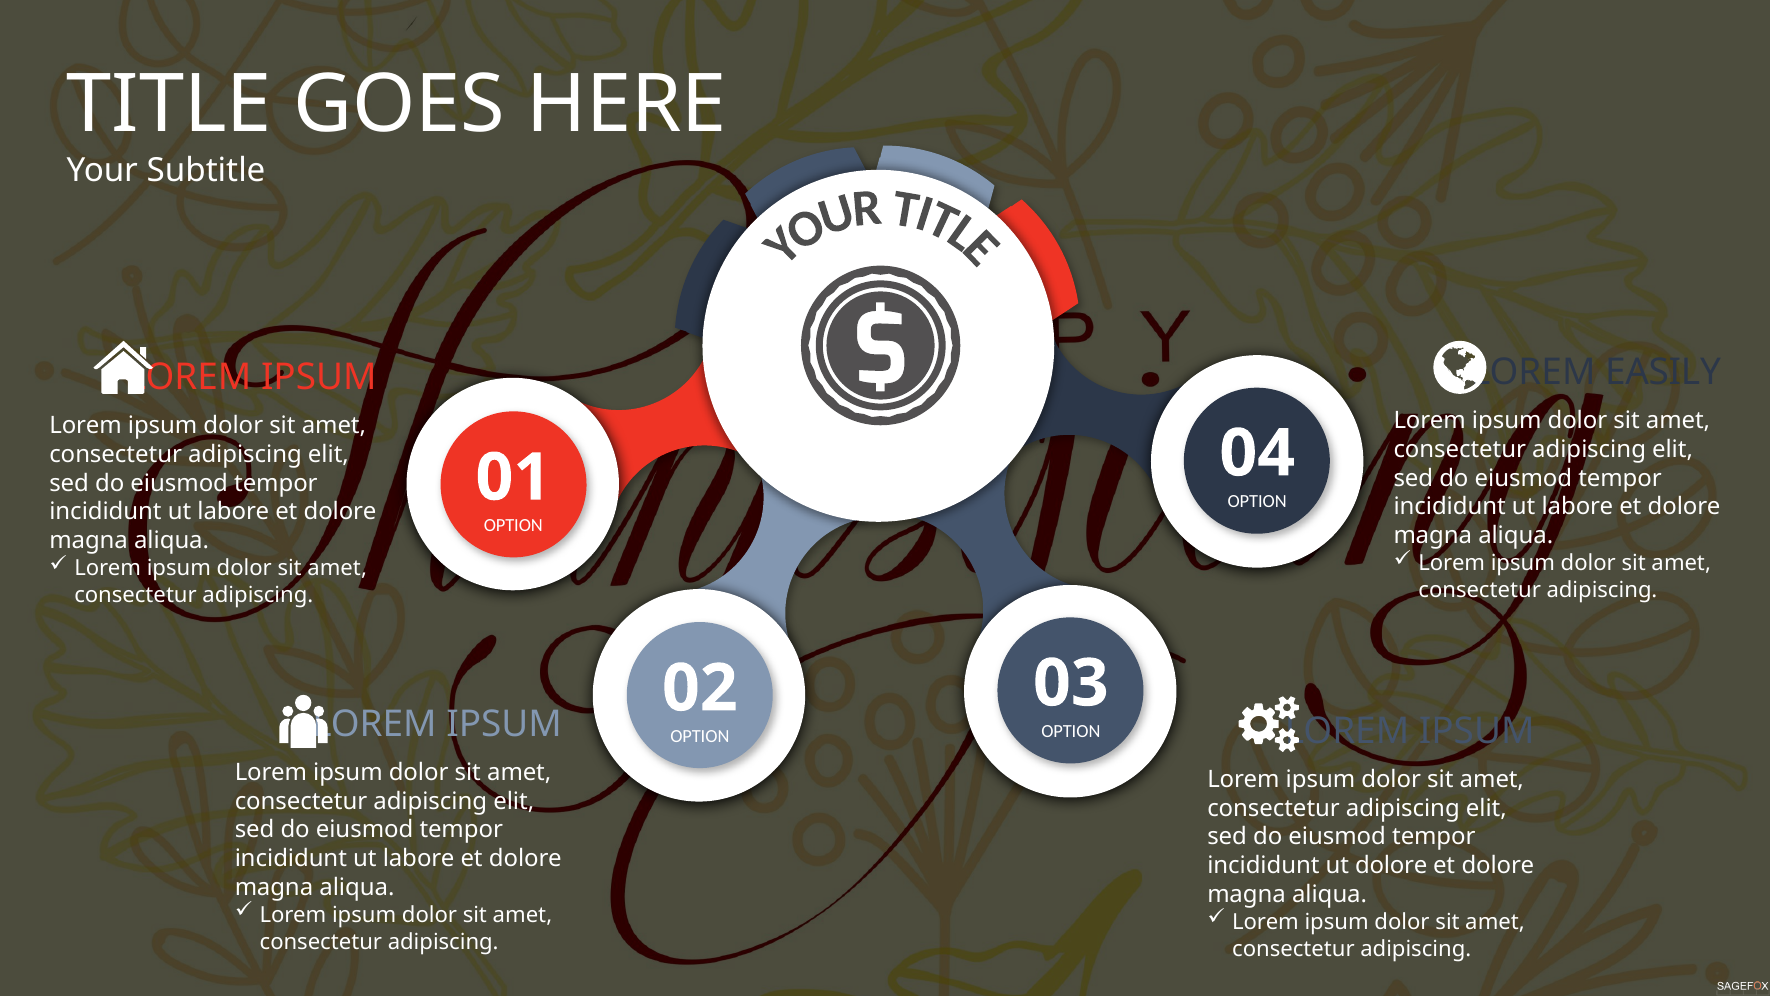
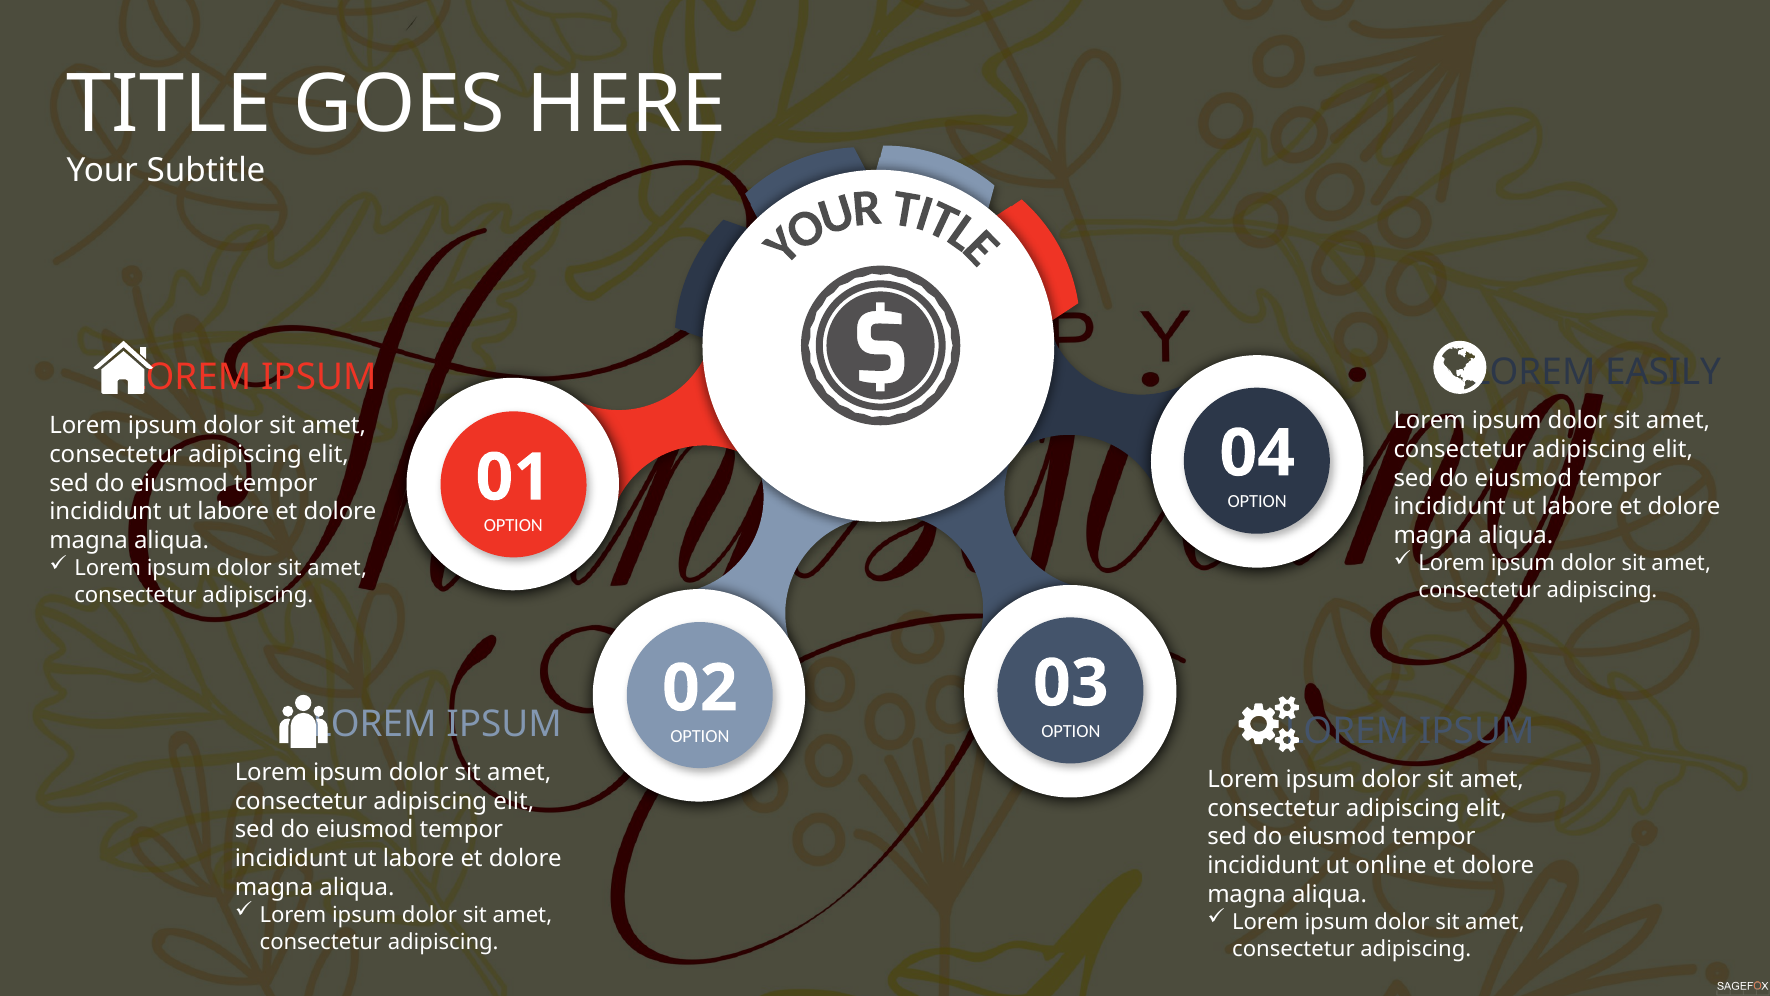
ut dolore: dolore -> online
